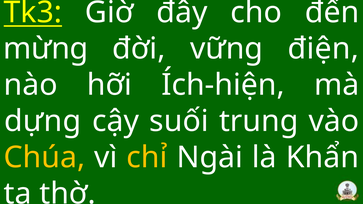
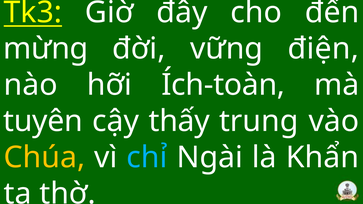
Ích-hiện: Ích-hiện -> Ích-toàn
dựng: dựng -> tuyên
suối: suối -> thấy
chỉ colour: yellow -> light blue
